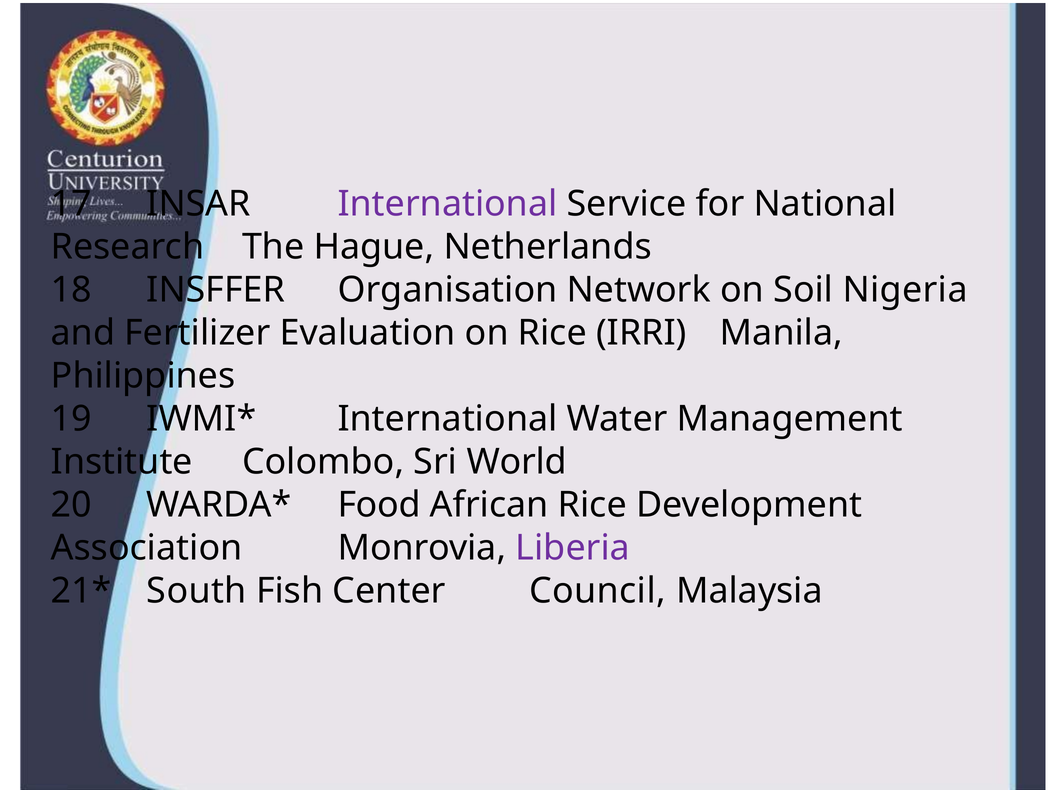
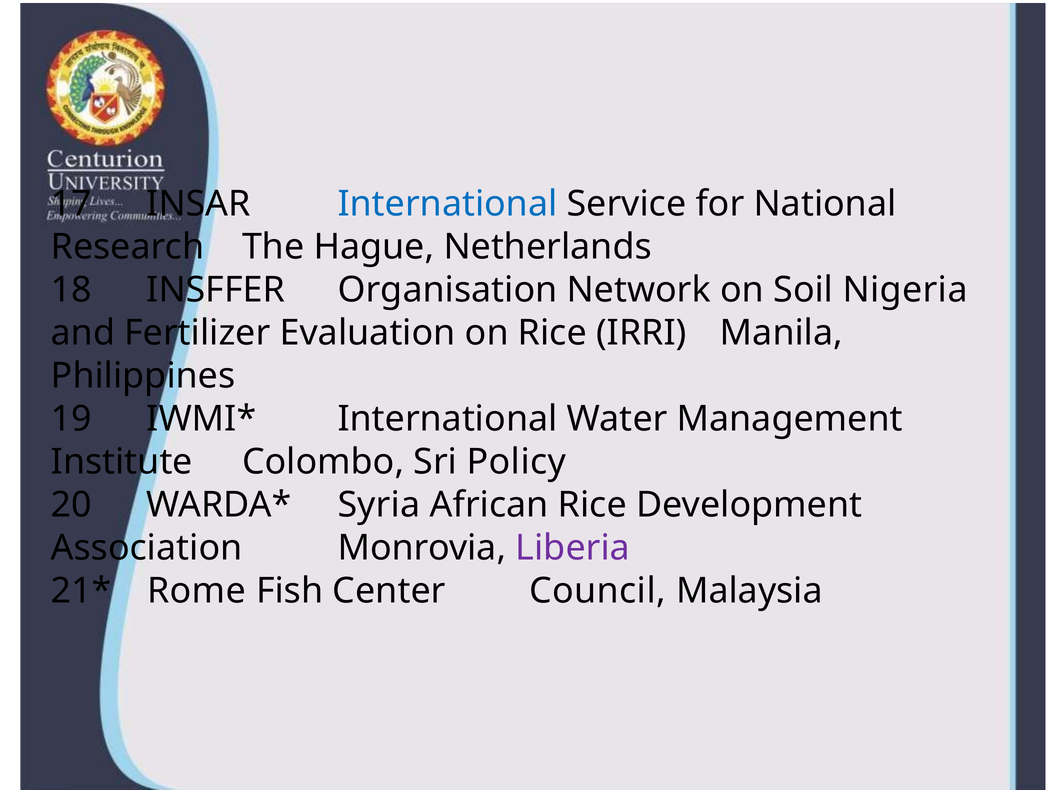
International at (448, 204) colour: purple -> blue
World: World -> Policy
Food: Food -> Syria
South: South -> Rome
